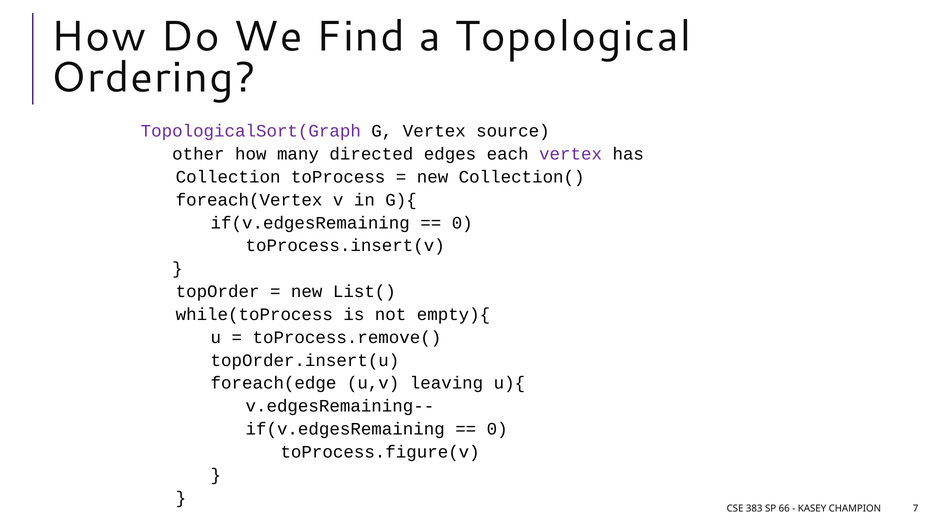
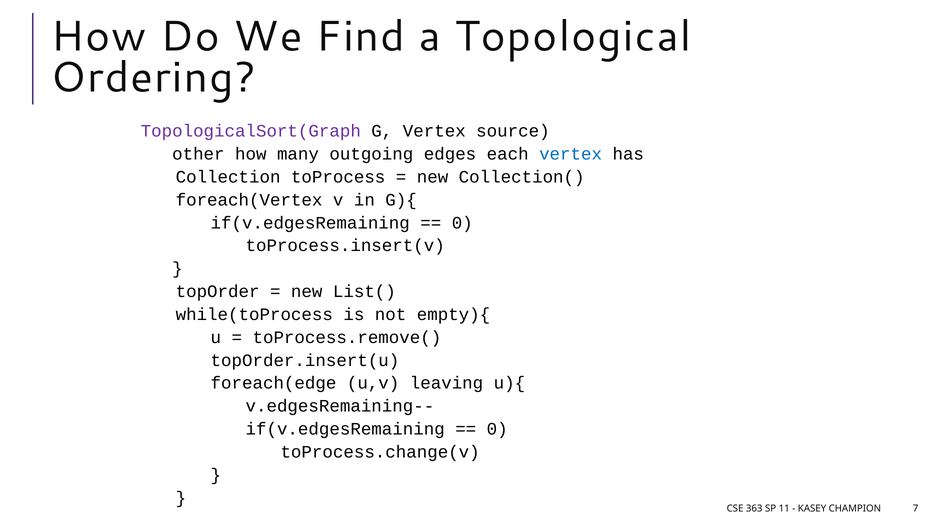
directed: directed -> outgoing
vertex at (571, 154) colour: purple -> blue
toProcess.figure(v: toProcess.figure(v -> toProcess.change(v
383: 383 -> 363
66: 66 -> 11
